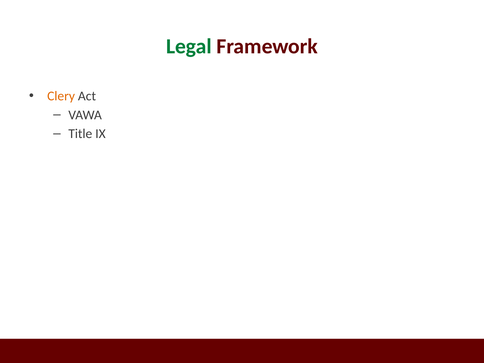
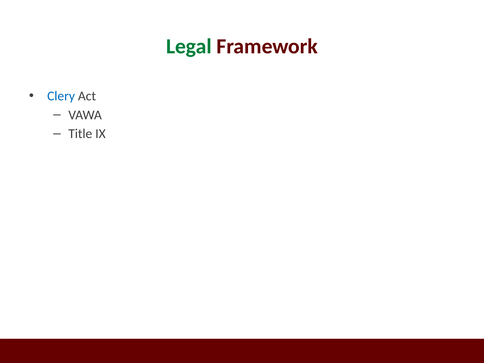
Clery colour: orange -> blue
